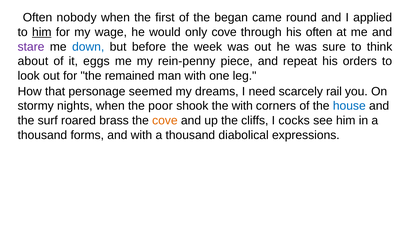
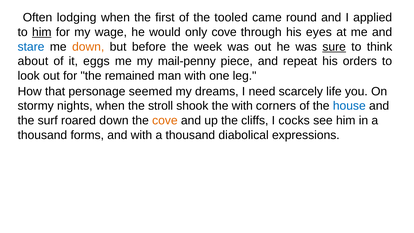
nobody: nobody -> lodging
began: began -> tooled
his often: often -> eyes
stare colour: purple -> blue
down at (88, 47) colour: blue -> orange
sure underline: none -> present
rein-penny: rein-penny -> mail-penny
rail: rail -> life
poor: poor -> stroll
roared brass: brass -> down
